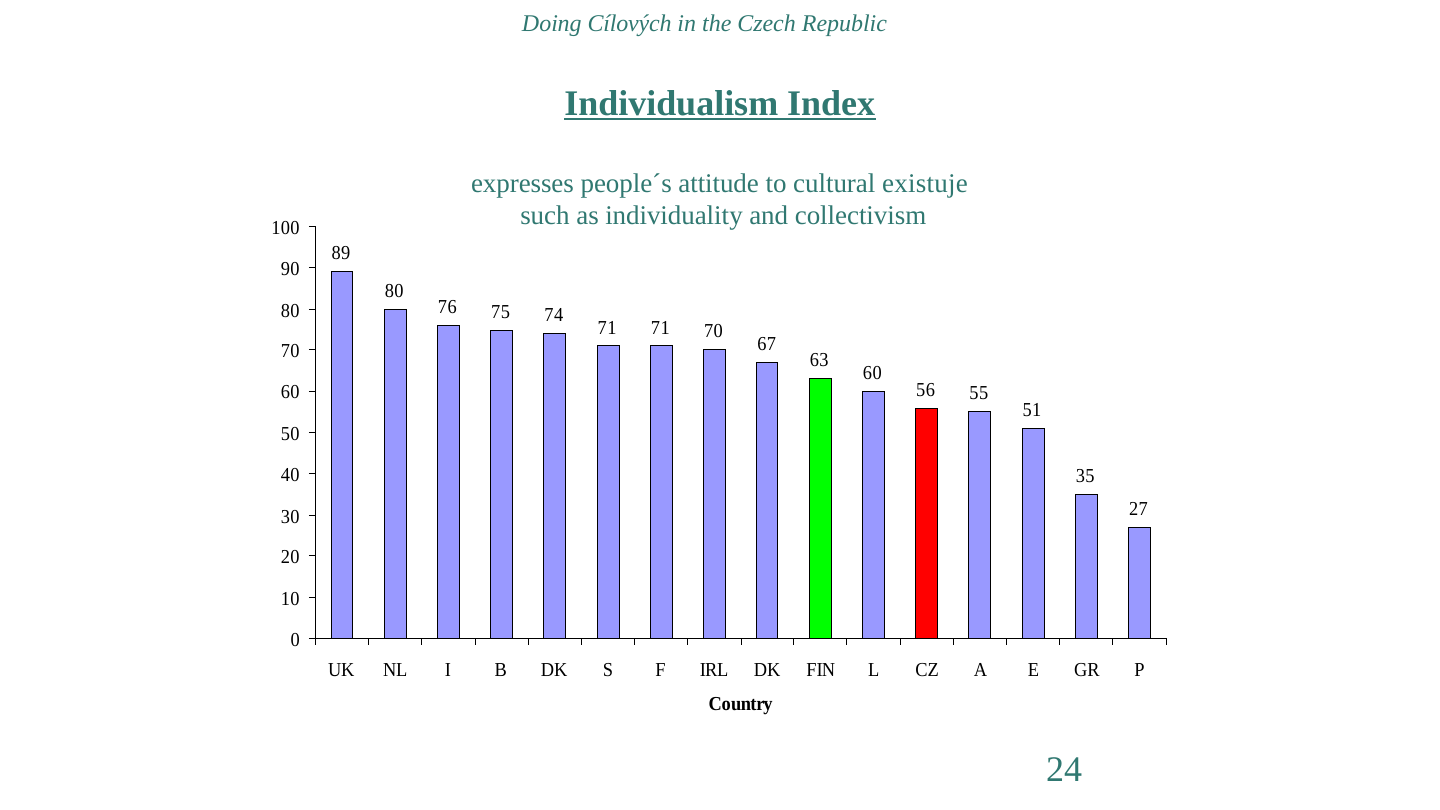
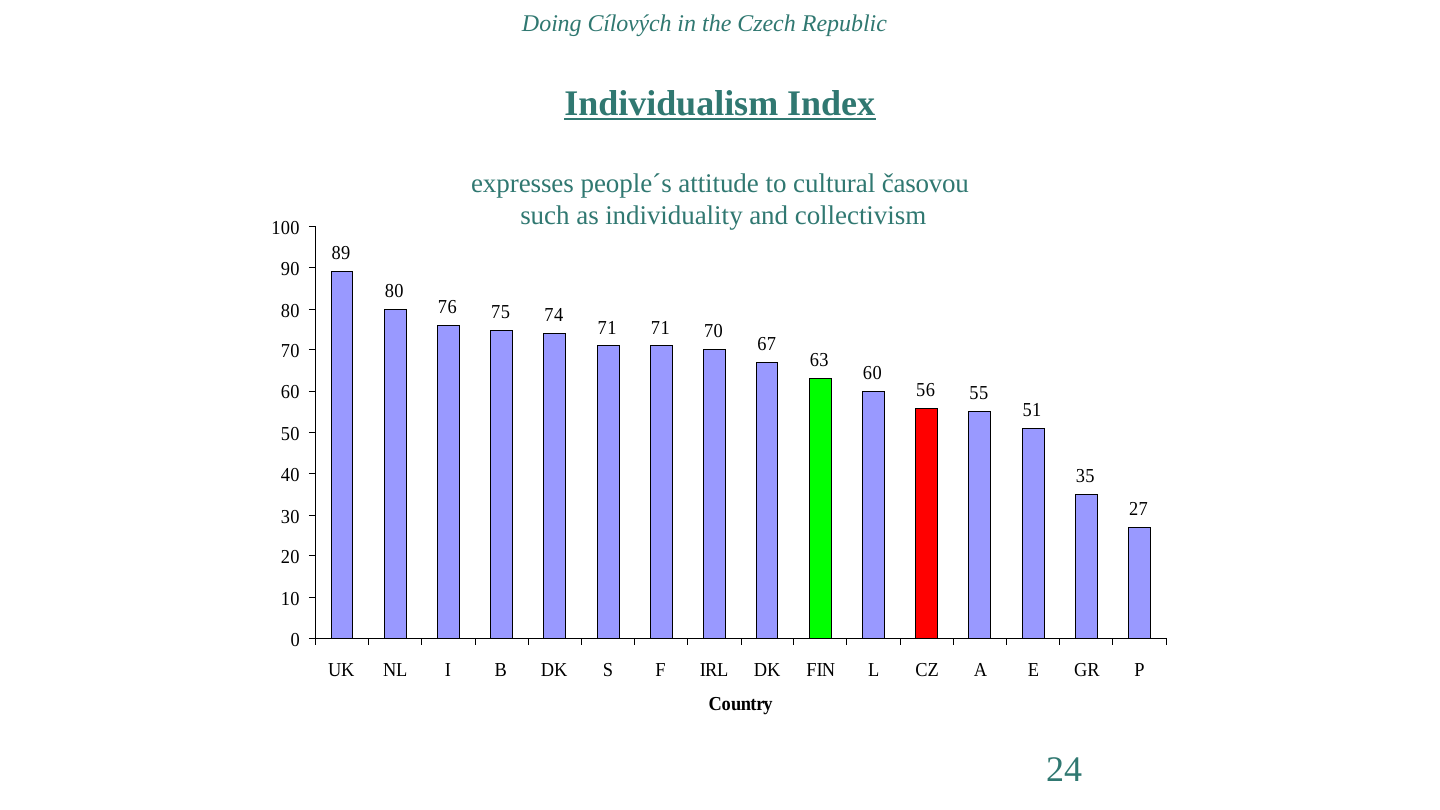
existuje: existuje -> časovou
